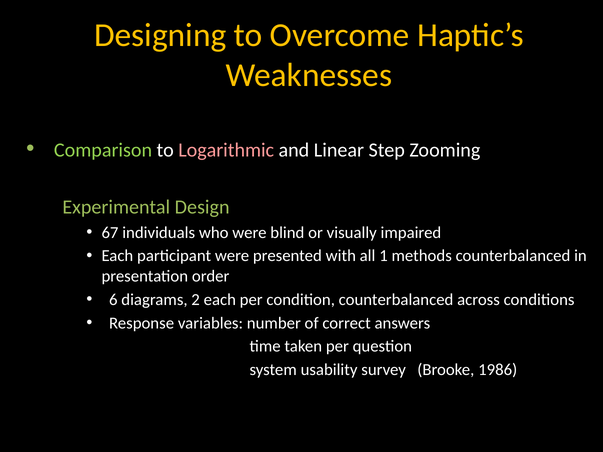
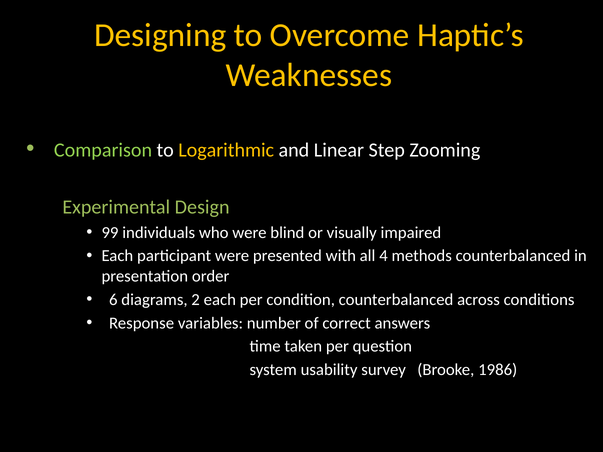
Logarithmic colour: pink -> yellow
67: 67 -> 99
1: 1 -> 4
